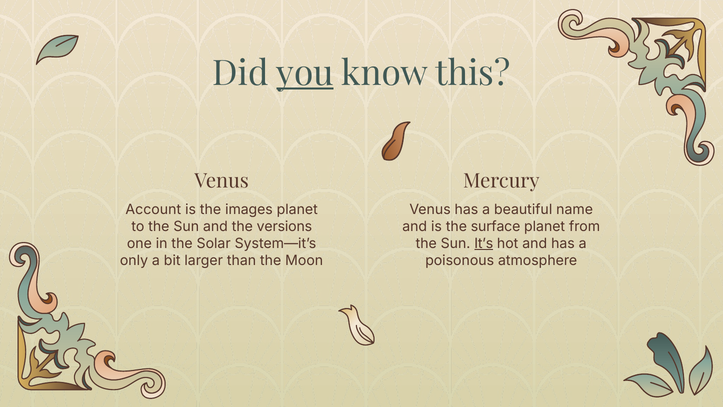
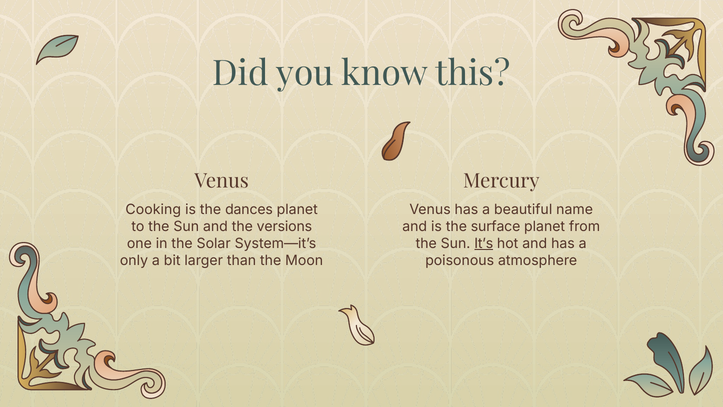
you underline: present -> none
Account: Account -> Cooking
images: images -> dances
